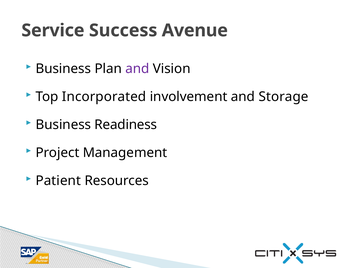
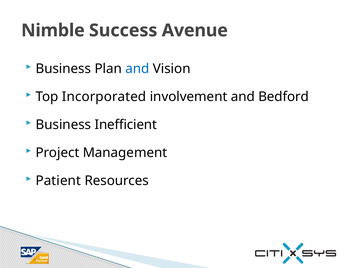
Service: Service -> Nimble
and at (137, 69) colour: purple -> blue
Storage: Storage -> Bedford
Readiness: Readiness -> Inefficient
